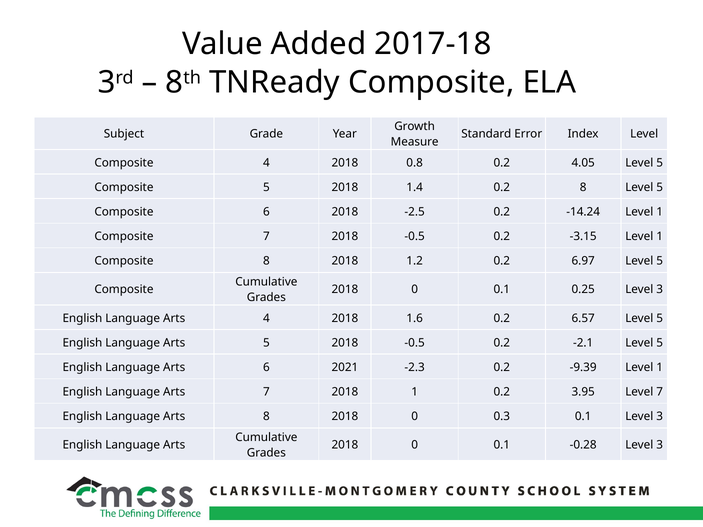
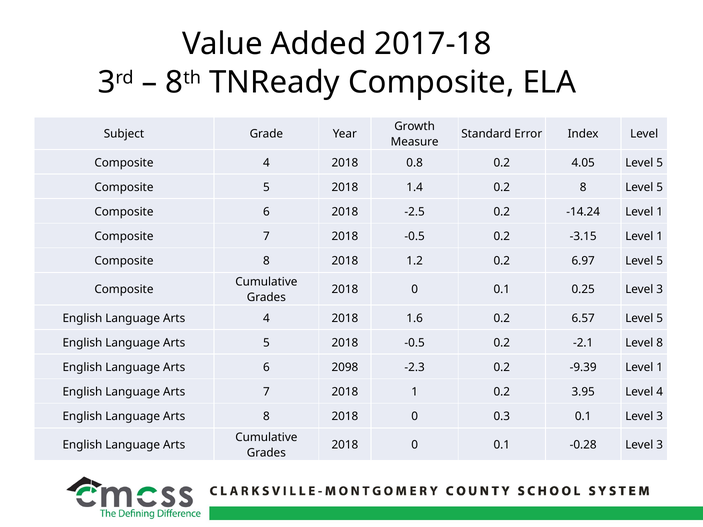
-2.1 Level 5: 5 -> 8
2021: 2021 -> 2098
Level 7: 7 -> 4
